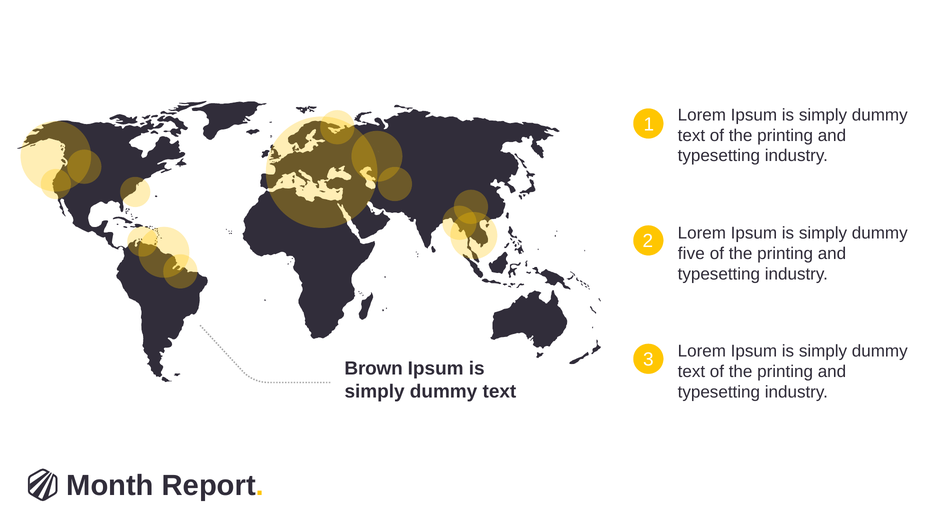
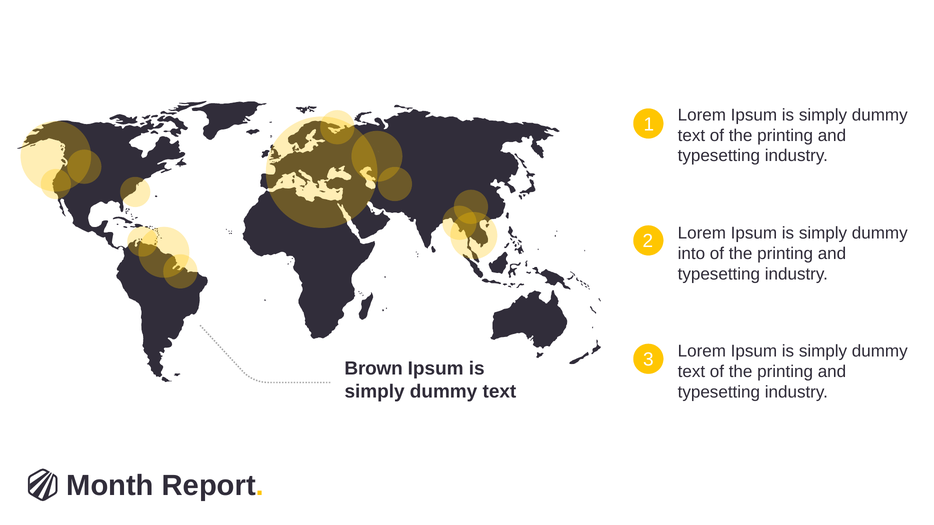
five: five -> into
